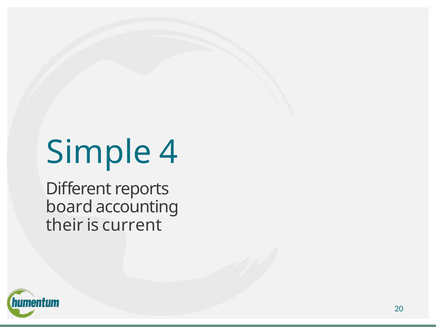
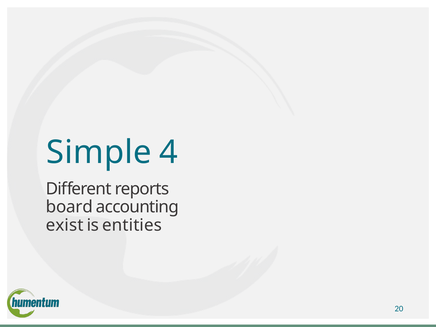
their: their -> exist
current: current -> entities
